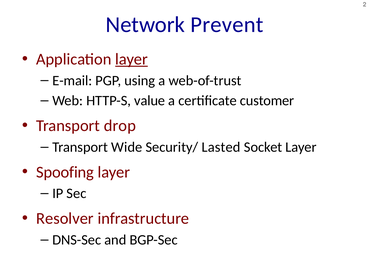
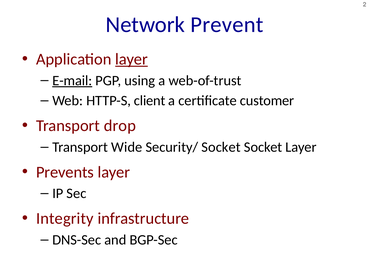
E-mail underline: none -> present
value: value -> client
Security/ Lasted: Lasted -> Socket
Spoofing: Spoofing -> Prevents
Resolver: Resolver -> Integrity
